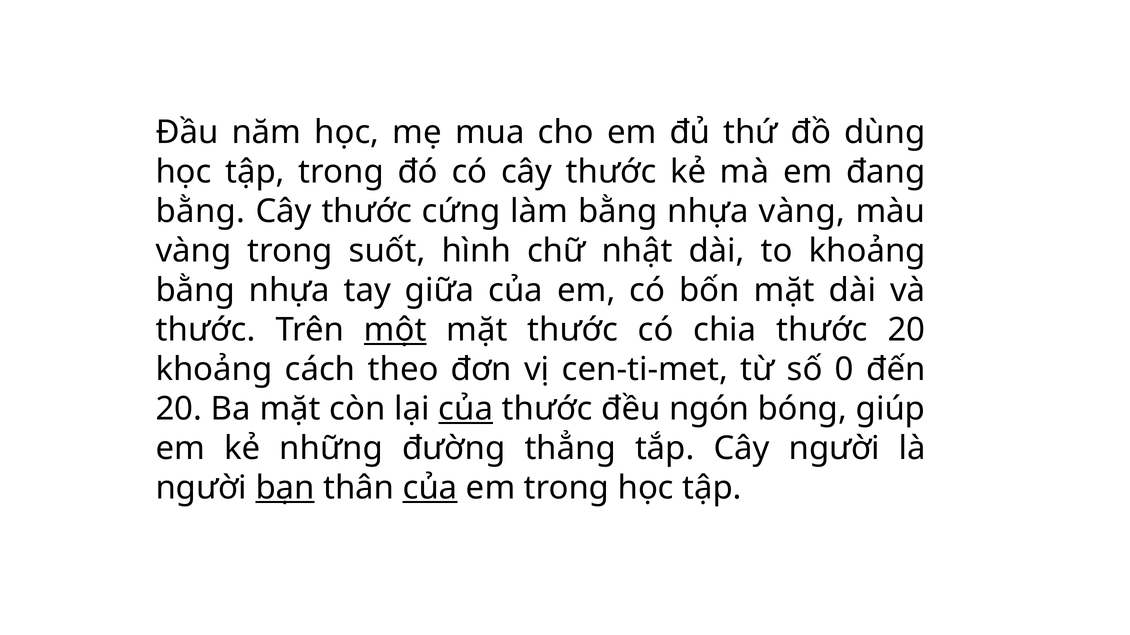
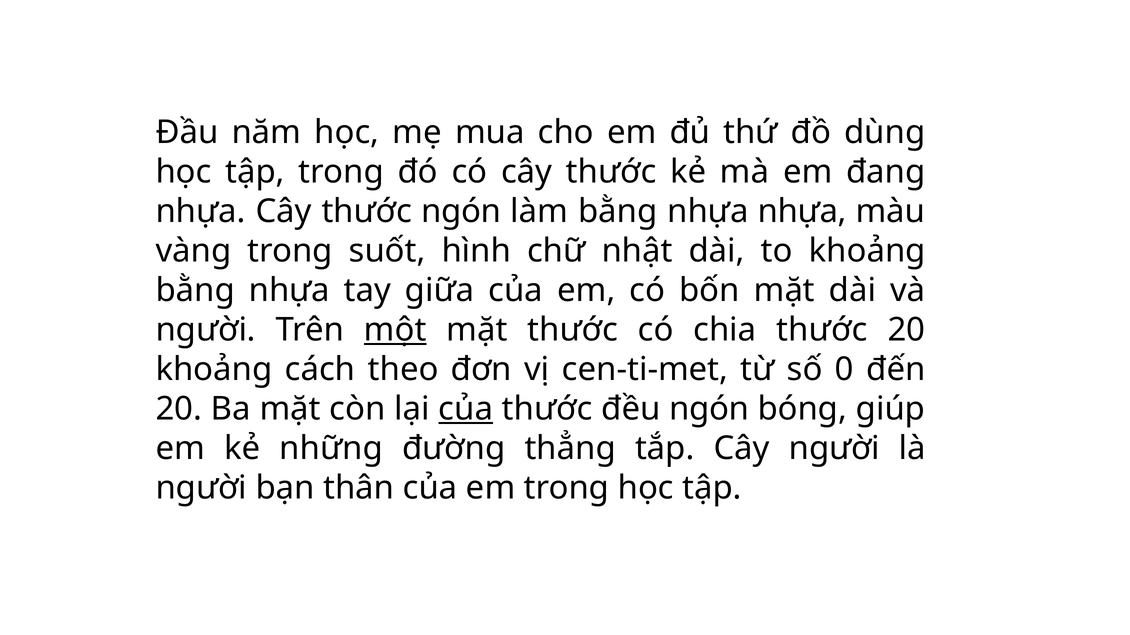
bằng at (200, 212): bằng -> nhựa
thước cứng: cứng -> ngón
nhựa vàng: vàng -> nhựa
thước at (206, 330): thước -> người
bạn underline: present -> none
của at (430, 489) underline: present -> none
